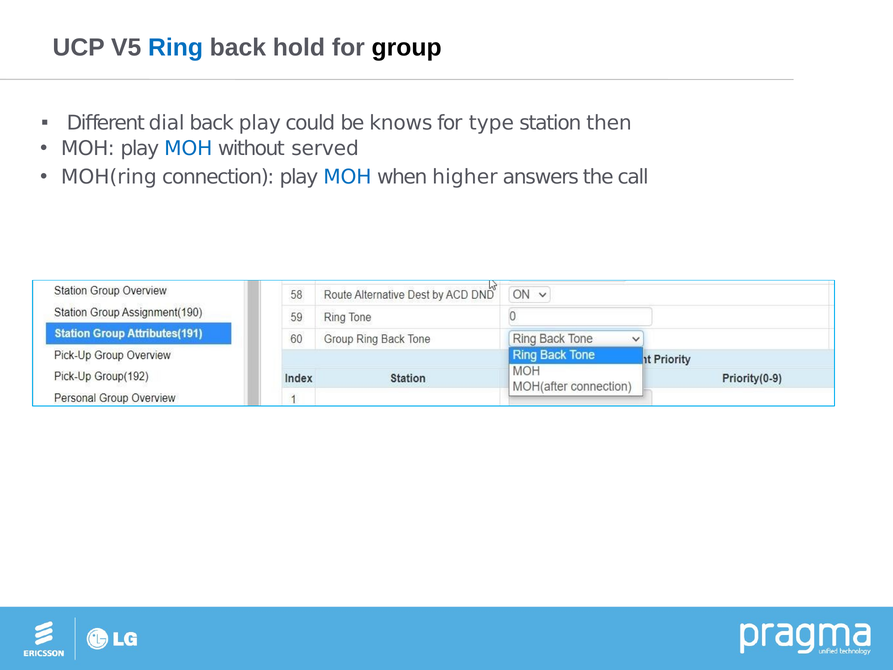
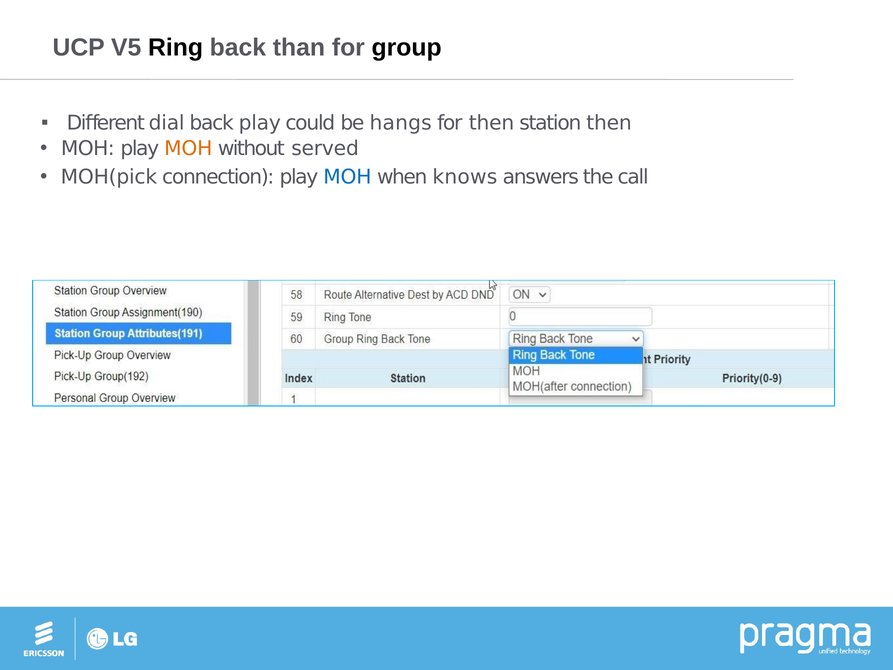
Ring colour: blue -> black
hold: hold -> than
knows: knows -> hangs
for type: type -> then
MOH at (188, 149) colour: blue -> orange
MOH(ring: MOH(ring -> MOH(pick
higher: higher -> knows
